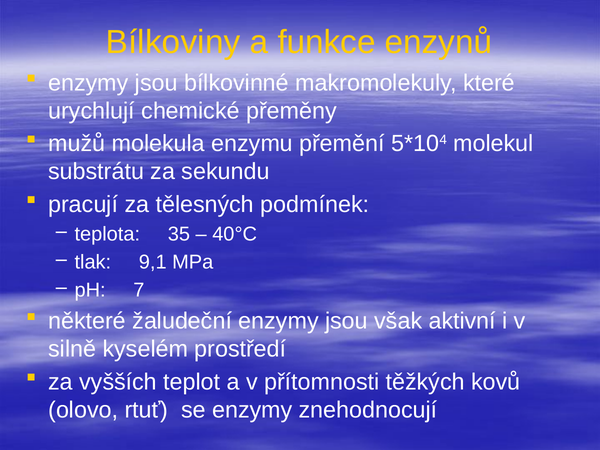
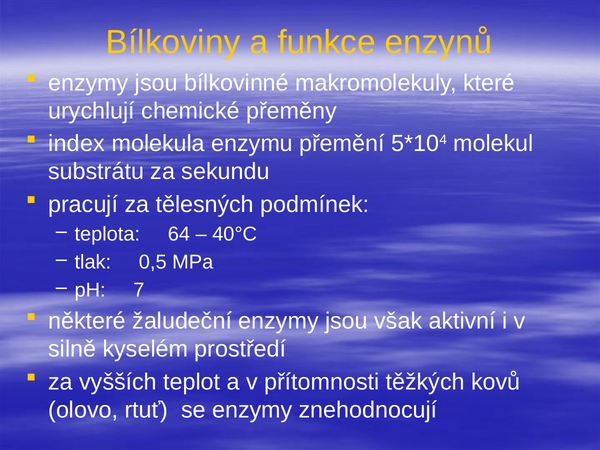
mužů: mužů -> index
35: 35 -> 64
9,1: 9,1 -> 0,5
